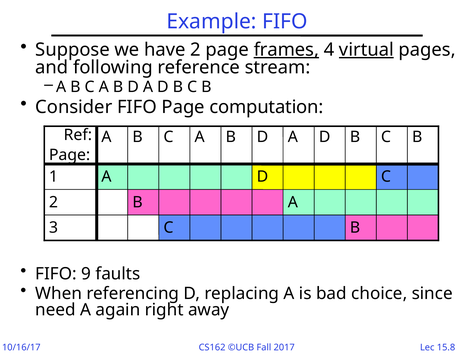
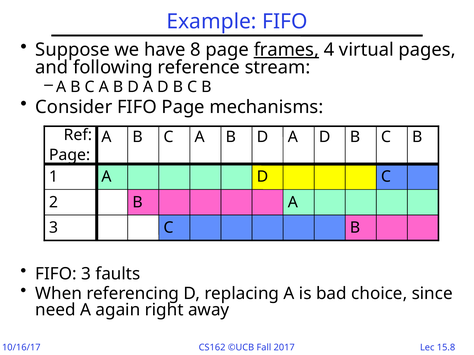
have 2: 2 -> 8
virtual underline: present -> none
computation: computation -> mechanisms
FIFO 9: 9 -> 3
